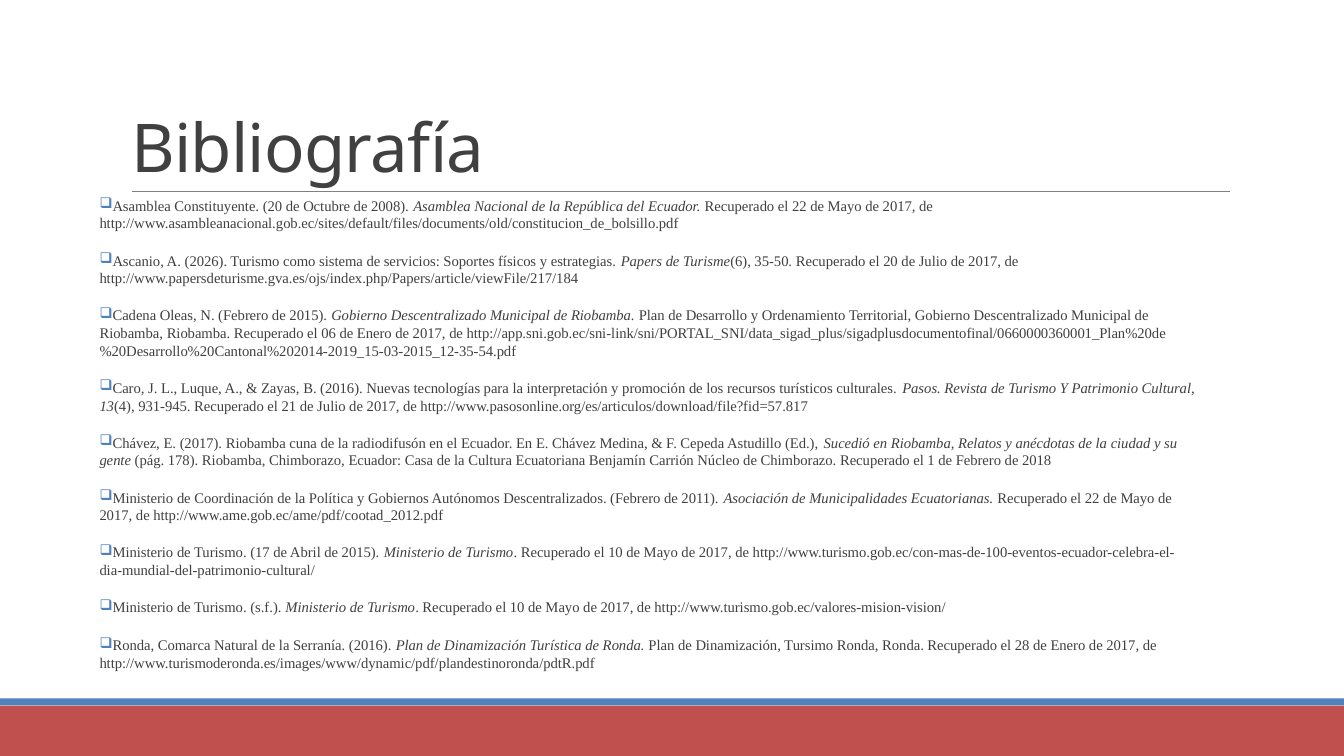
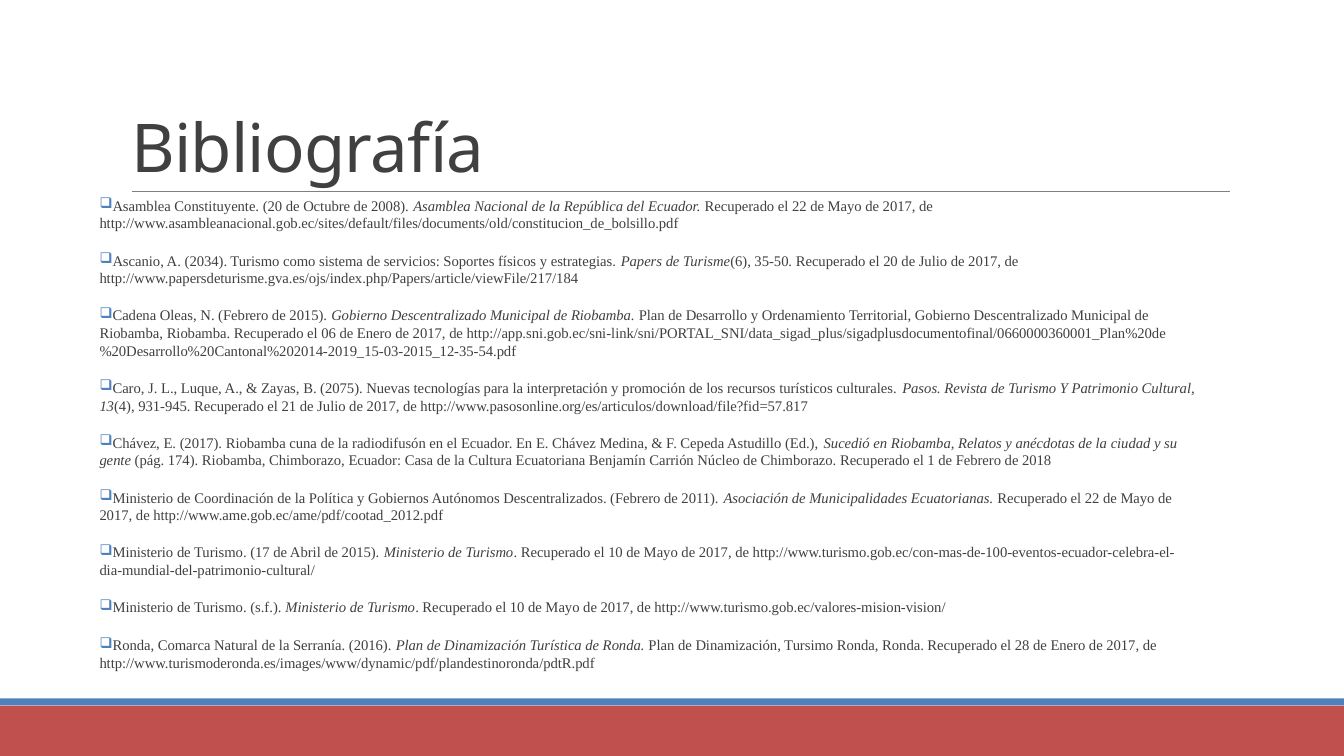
2026: 2026 -> 2034
B 2016: 2016 -> 2075
178: 178 -> 174
